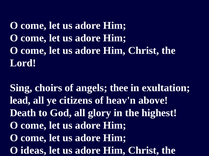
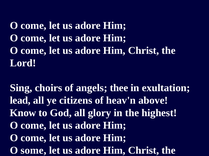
Death: Death -> Know
ideas: ideas -> some
